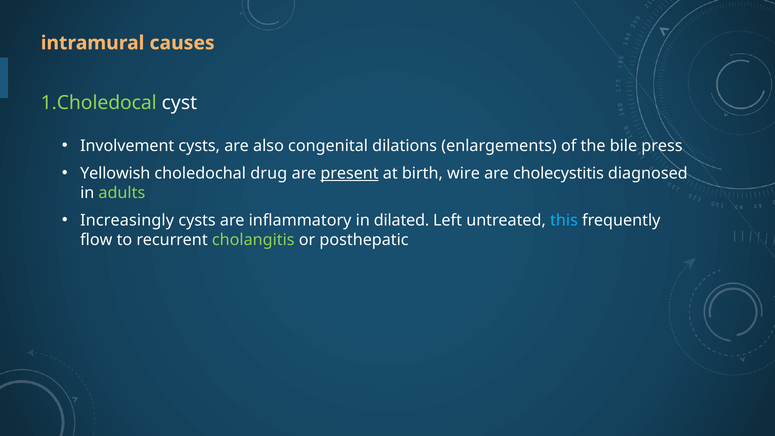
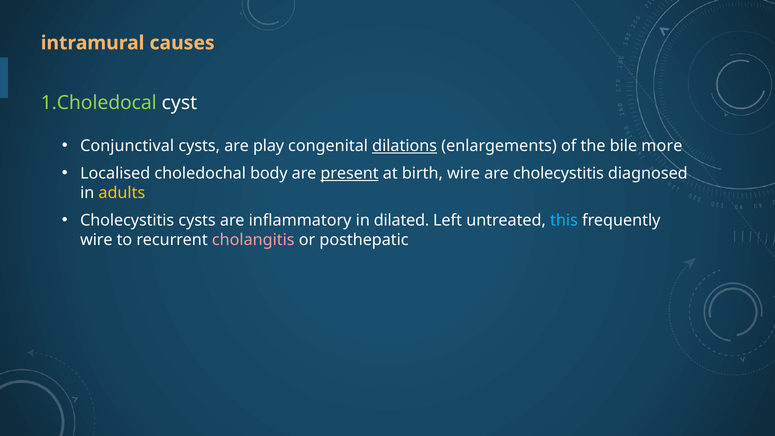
Involvement: Involvement -> Conjunctival
also: also -> play
dilations underline: none -> present
press: press -> more
Yellowish: Yellowish -> Localised
drug: drug -> body
adults colour: light green -> yellow
Increasingly at (127, 220): Increasingly -> Cholecystitis
flow at (96, 240): flow -> wire
cholangitis colour: light green -> pink
